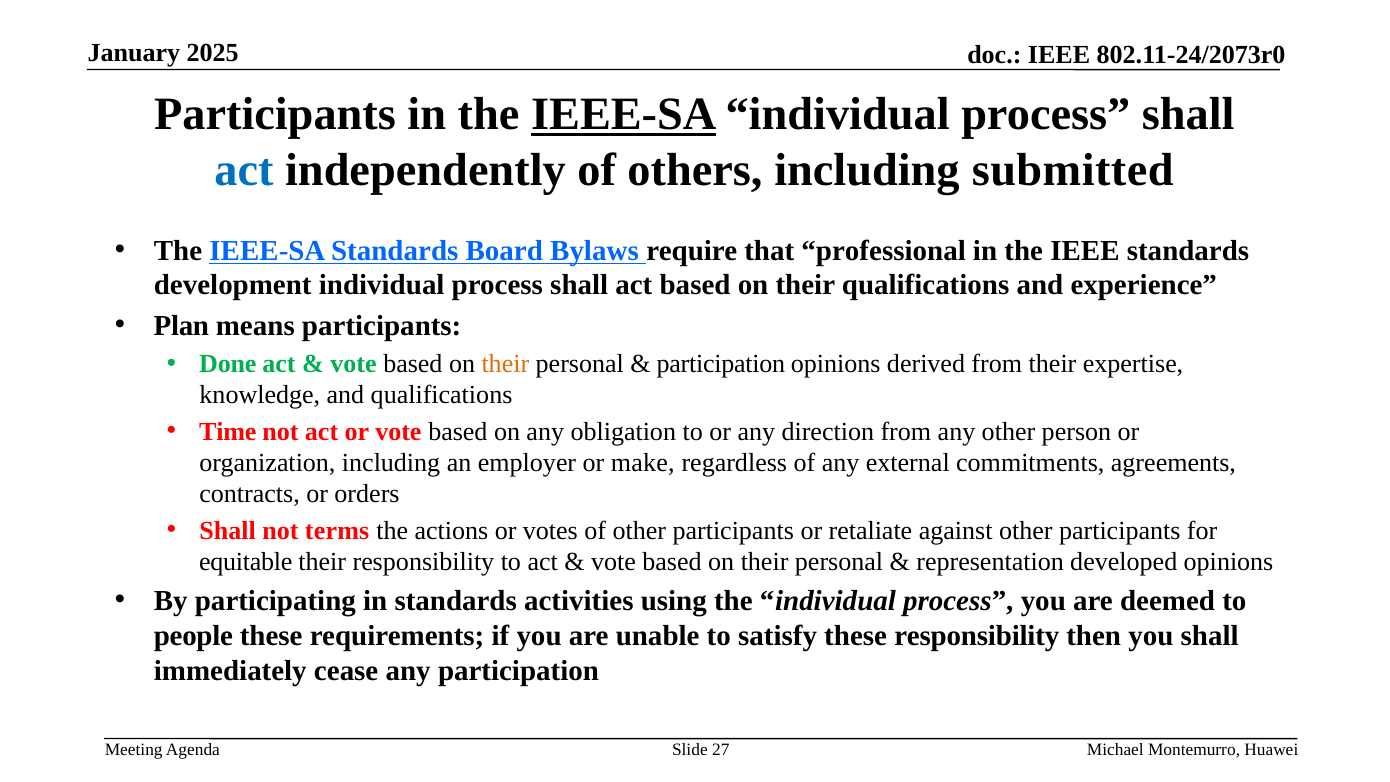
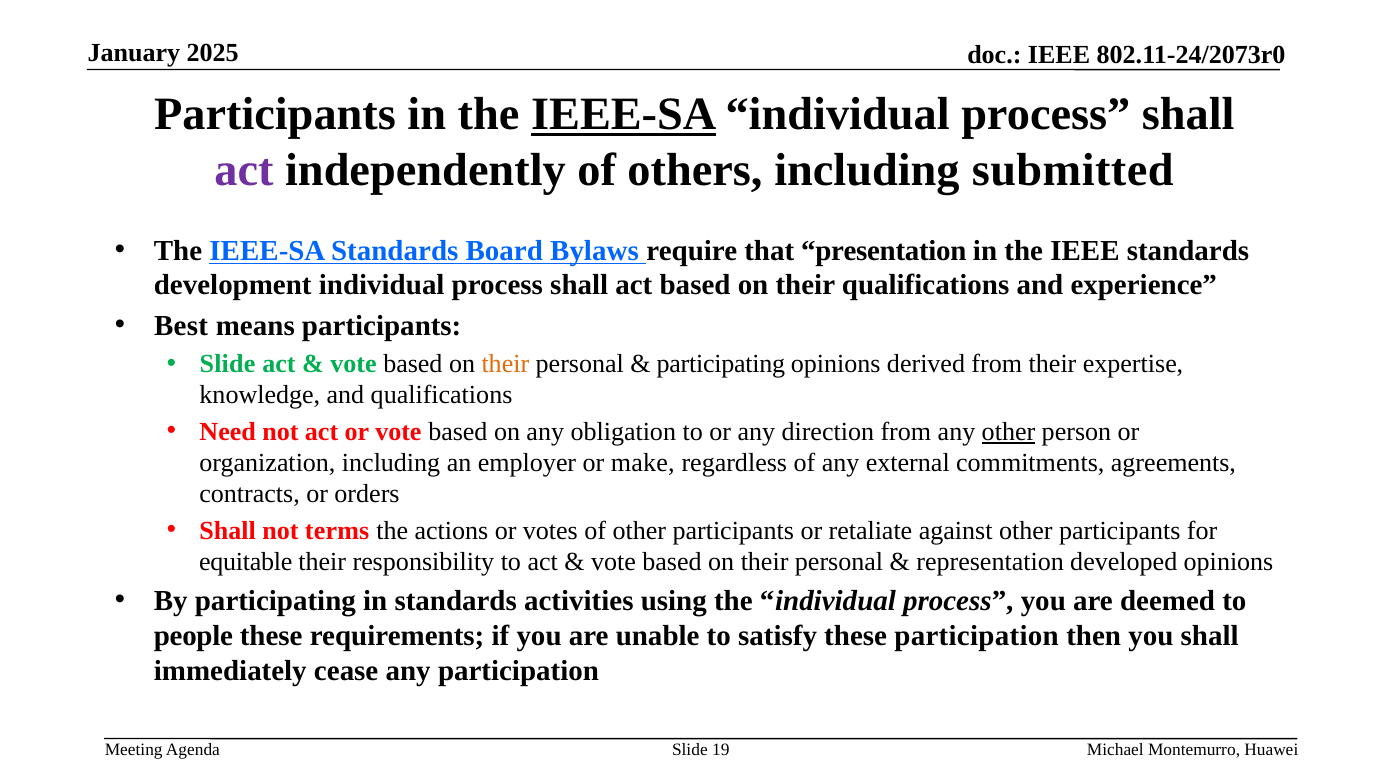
act at (244, 170) colour: blue -> purple
professional: professional -> presentation
Plan: Plan -> Best
Done at (228, 364): Done -> Slide
participation at (721, 364): participation -> participating
Time: Time -> Need
other at (1009, 432) underline: none -> present
these responsibility: responsibility -> participation
27: 27 -> 19
